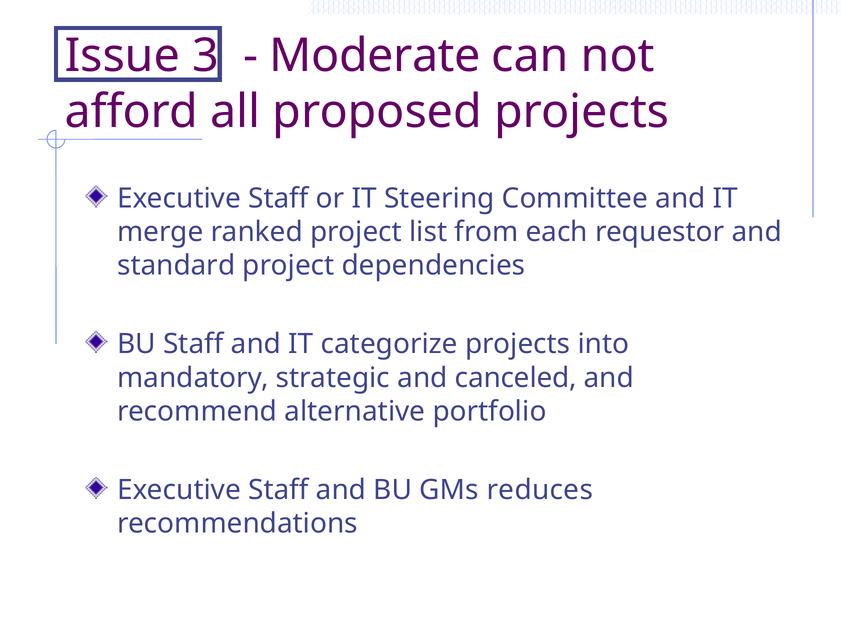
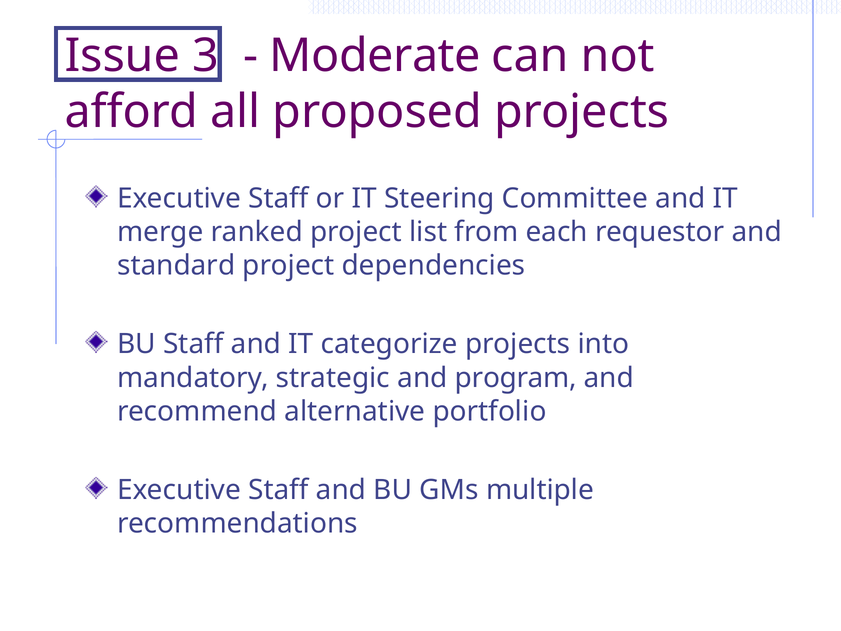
canceled: canceled -> program
reduces: reduces -> multiple
